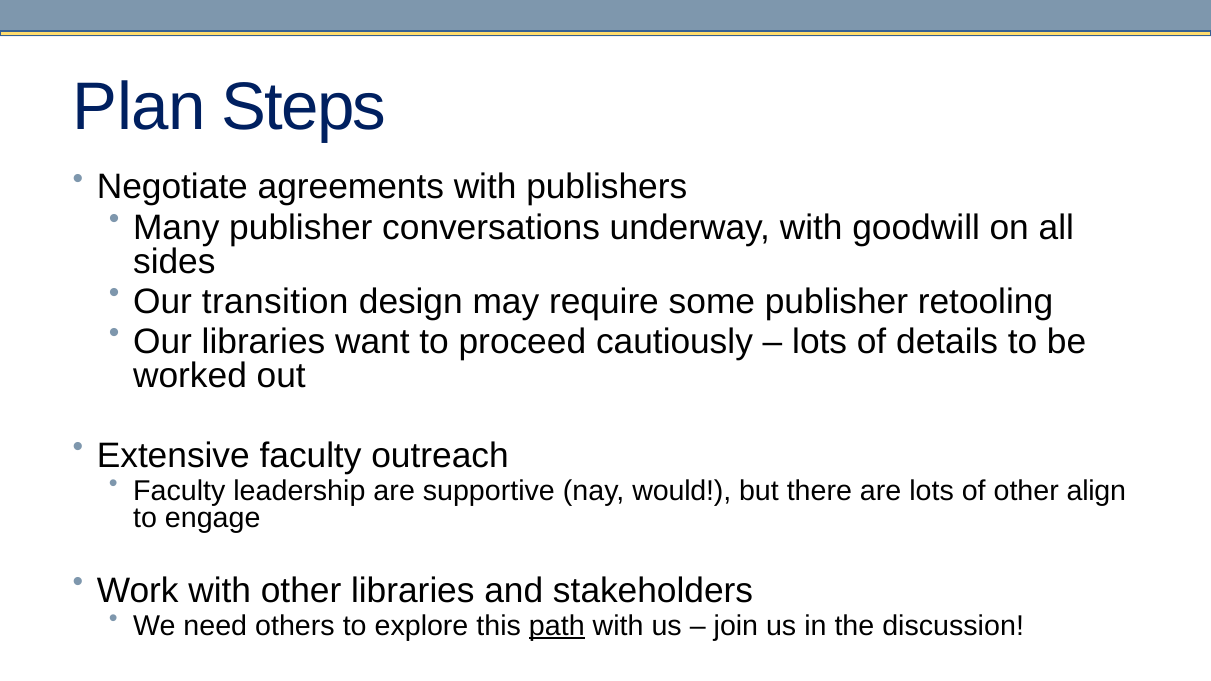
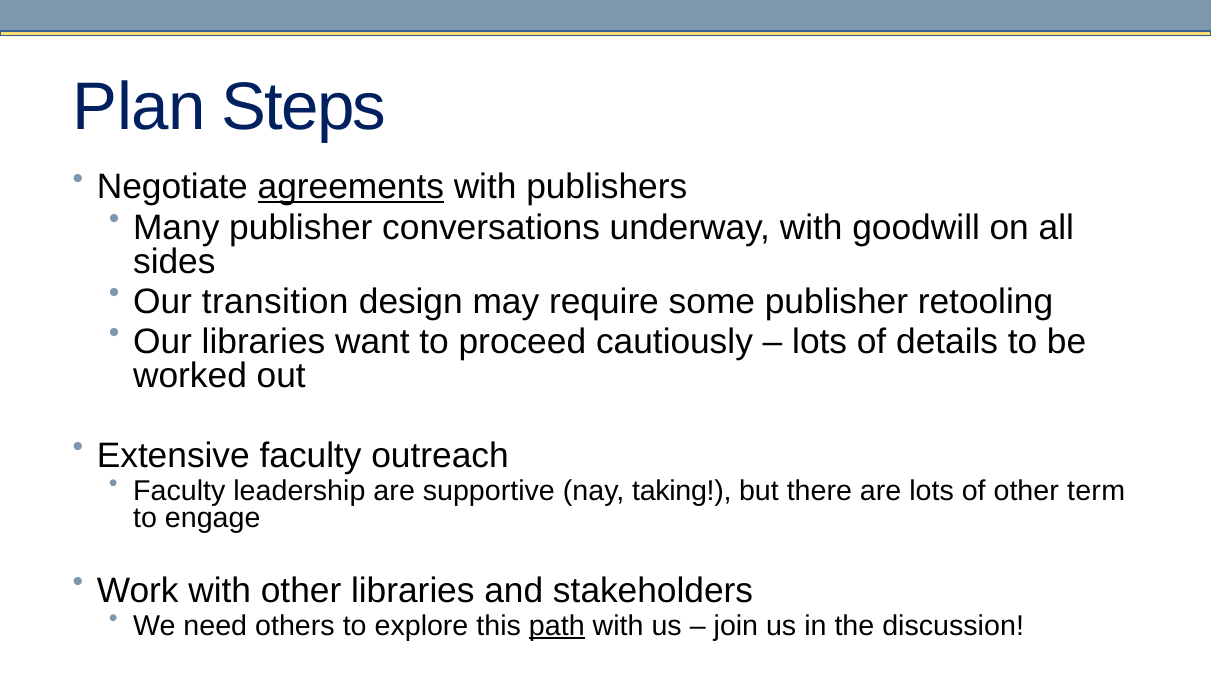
agreements underline: none -> present
would: would -> taking
align: align -> term
